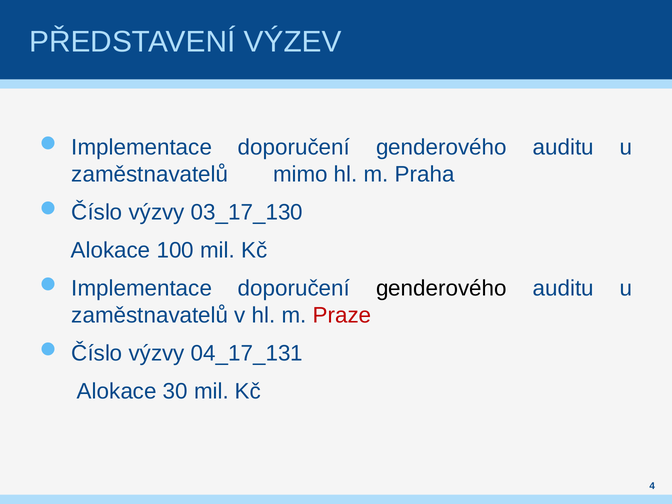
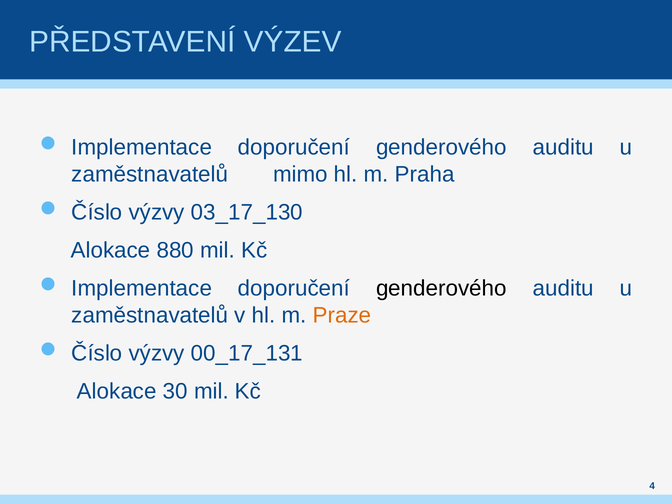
100: 100 -> 880
Praze colour: red -> orange
04_17_131: 04_17_131 -> 00_17_131
